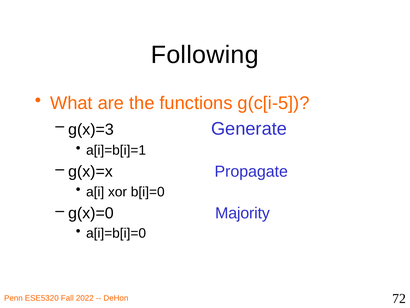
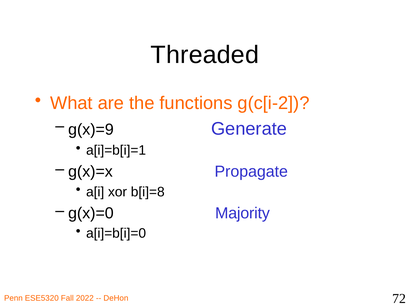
Following: Following -> Threaded
g(c[i-5: g(c[i-5 -> g(c[i-2
g(x)=3: g(x)=3 -> g(x)=9
b[i]=0: b[i]=0 -> b[i]=8
